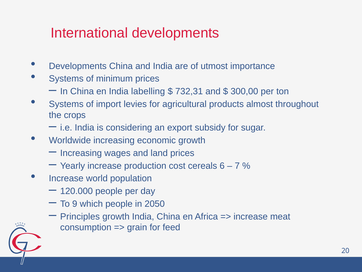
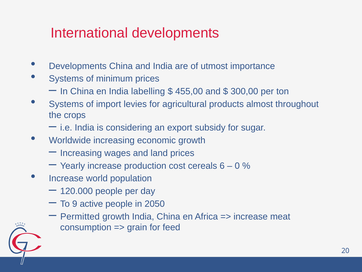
732,31: 732,31 -> 455,00
7: 7 -> 0
which: which -> active
Principles: Principles -> Permitted
